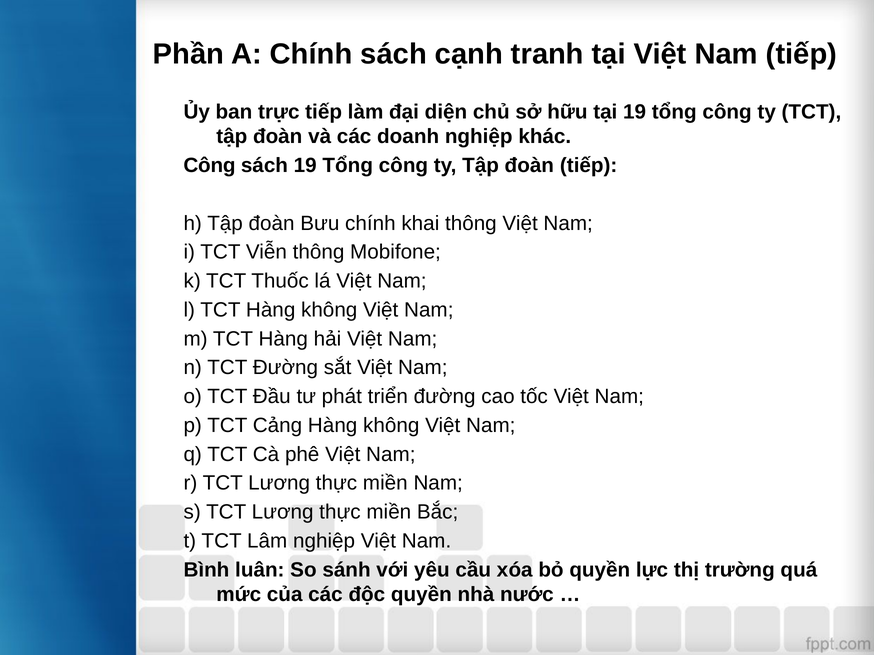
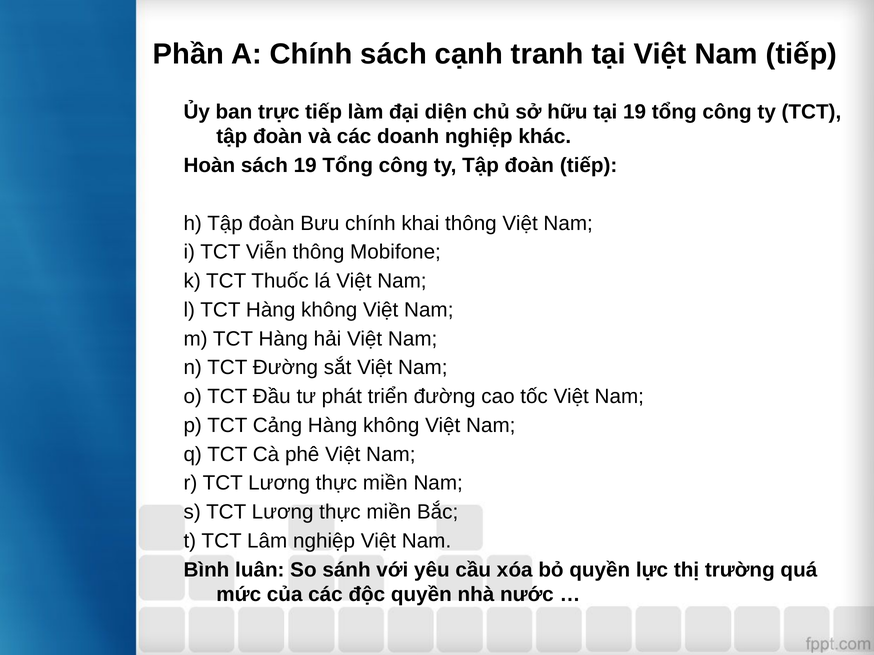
Công at (209, 166): Công -> Hoàn
